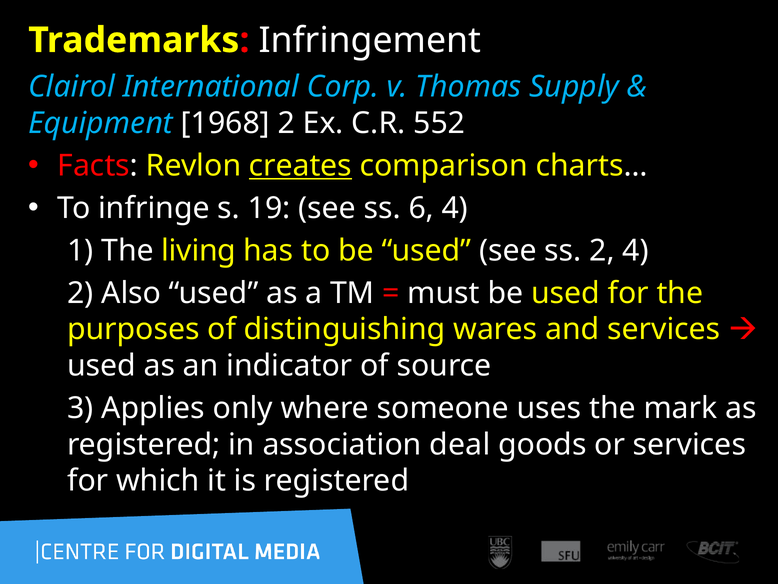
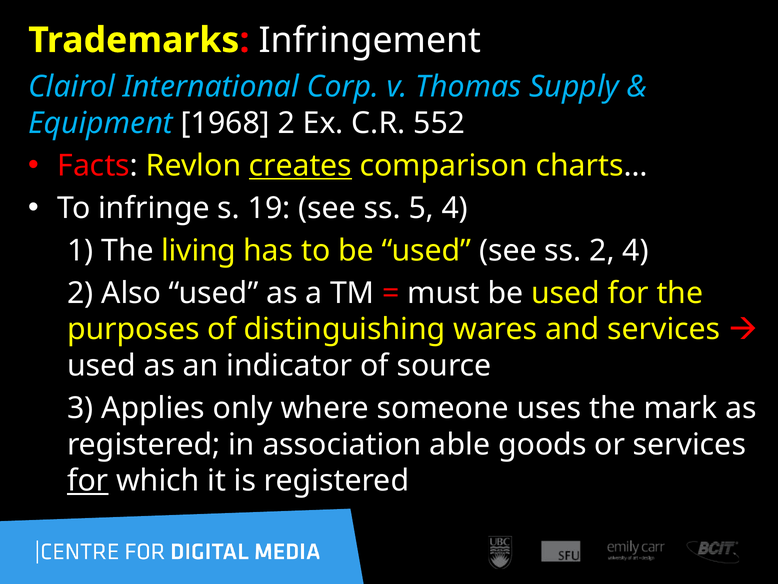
6: 6 -> 5
deal: deal -> able
for at (88, 481) underline: none -> present
